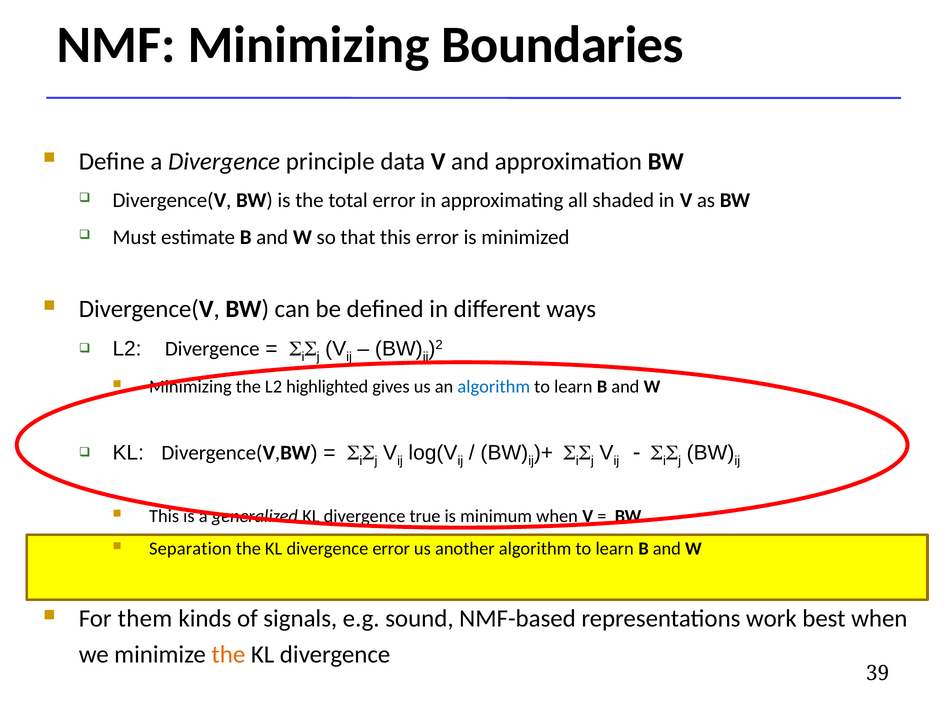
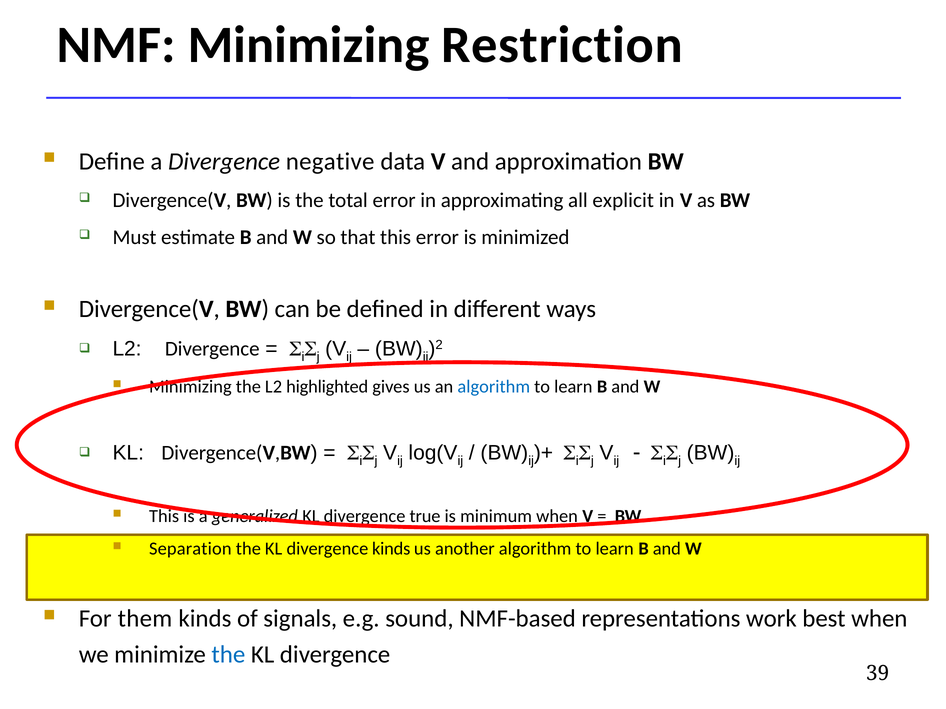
Boundaries: Boundaries -> Restriction
principle: principle -> negative
shaded: shaded -> explicit
divergence error: error -> kinds
the at (228, 655) colour: orange -> blue
